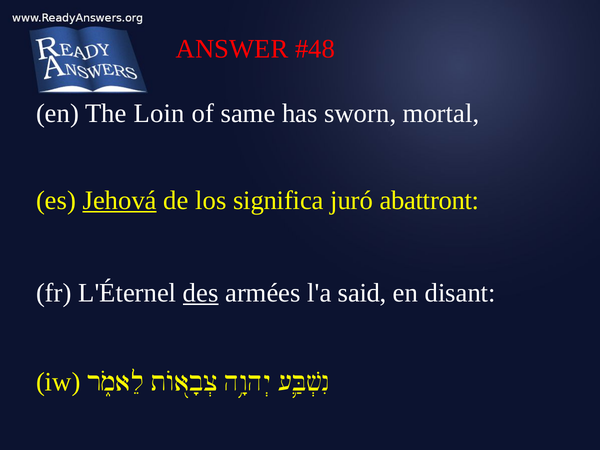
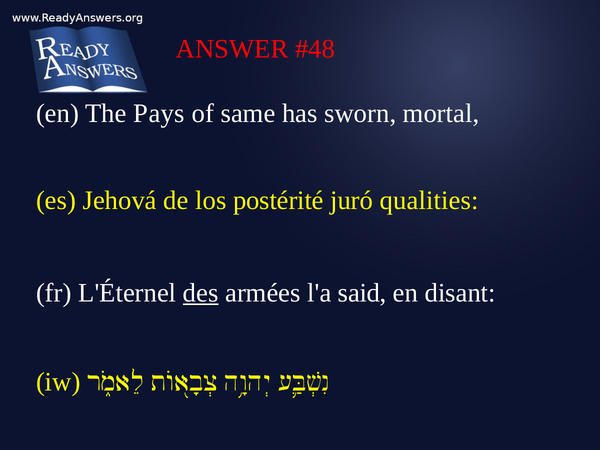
Loin: Loin -> Pays
Jehová underline: present -> none
significa: significa -> postérité
abattront: abattront -> qualities
